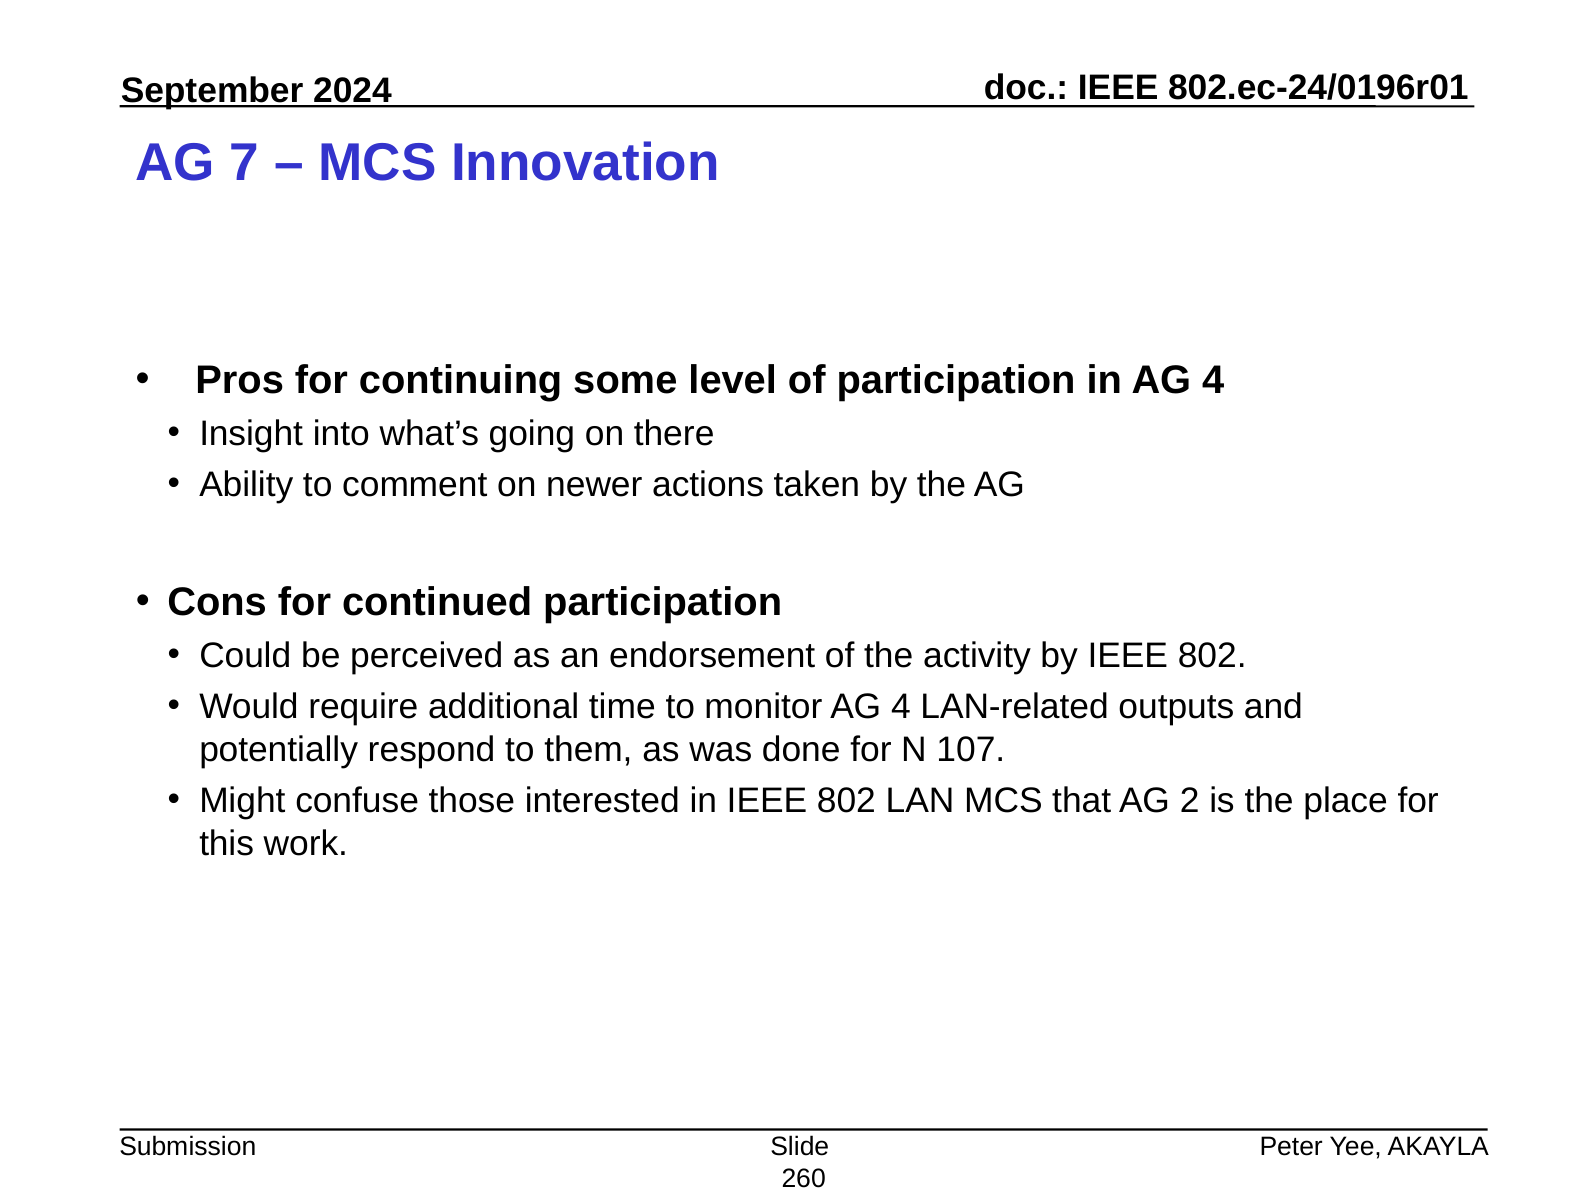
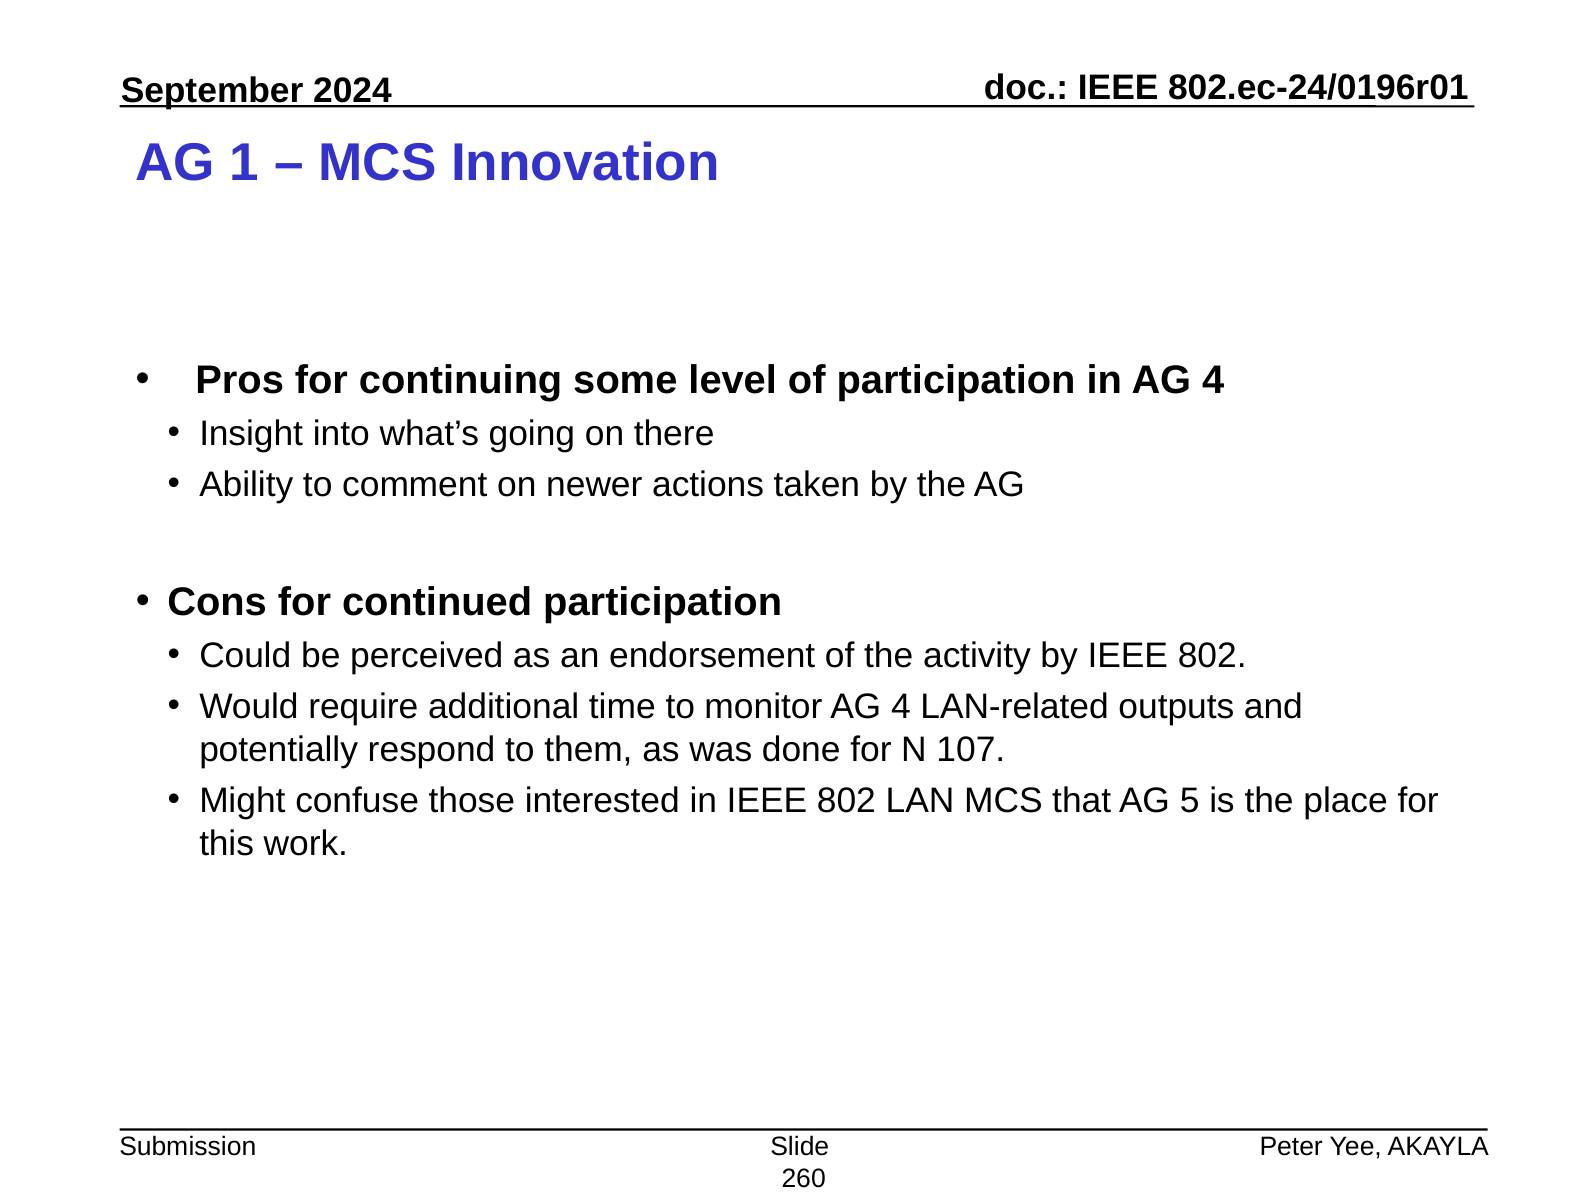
7: 7 -> 1
2: 2 -> 5
